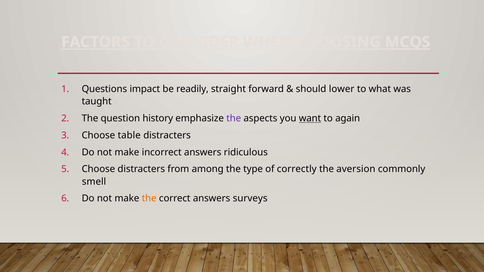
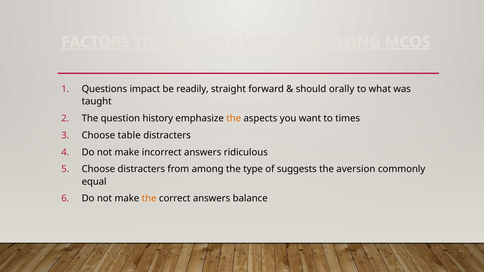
lower: lower -> orally
the at (234, 119) colour: purple -> orange
want underline: present -> none
again: again -> times
correctly: correctly -> suggests
smell: smell -> equal
surveys: surveys -> balance
